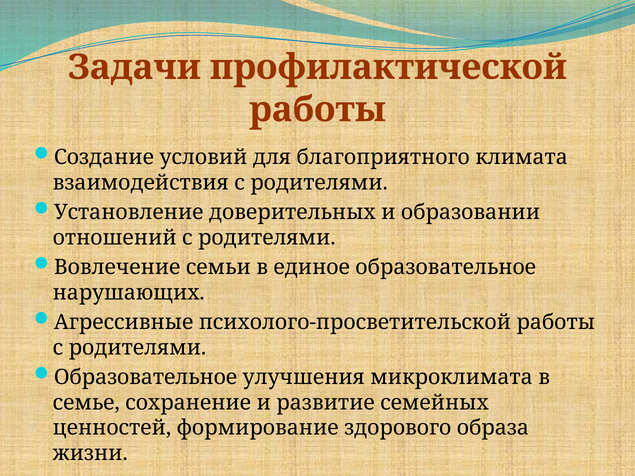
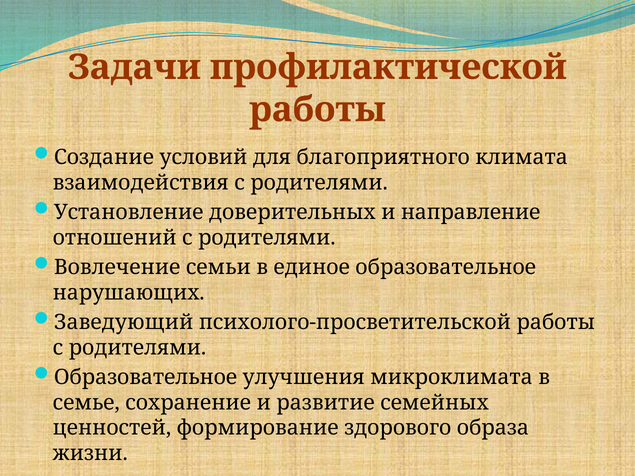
образовании: образовании -> направление
Агрессивные: Агрессивные -> Заведующий
